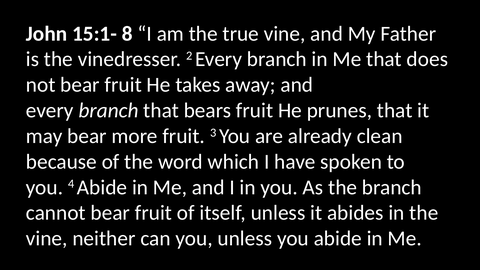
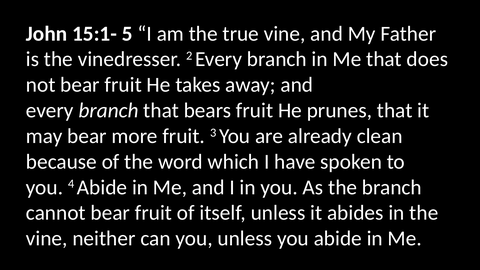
8: 8 -> 5
